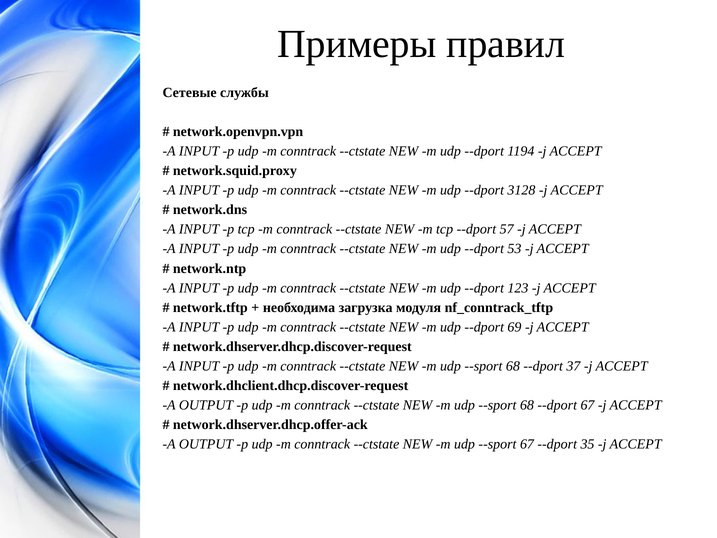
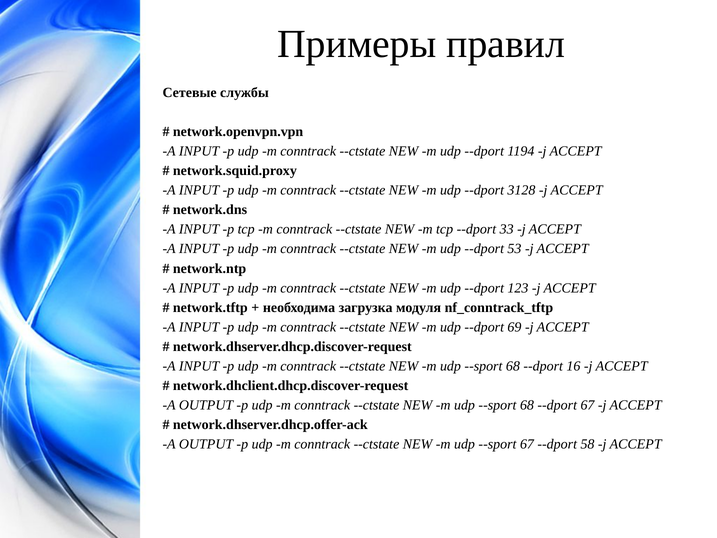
57: 57 -> 33
37: 37 -> 16
35: 35 -> 58
